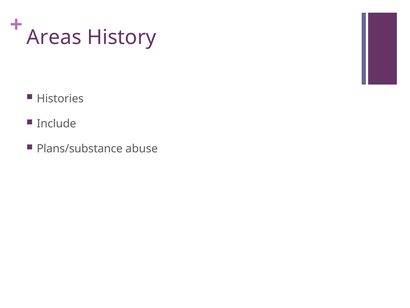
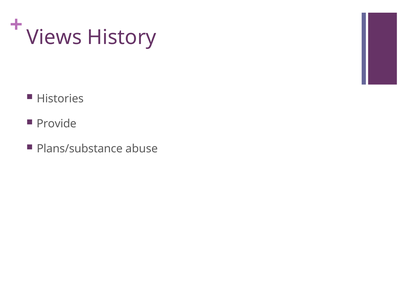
Areas: Areas -> Views
Include: Include -> Provide
